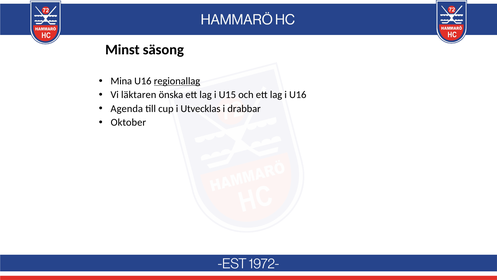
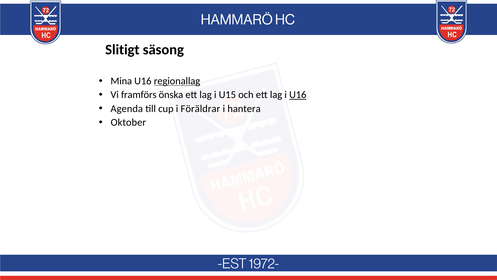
Minst: Minst -> Slitigt
läktaren: läktaren -> framförs
U16 at (298, 95) underline: none -> present
Utvecklas: Utvecklas -> Föräldrar
drabbar: drabbar -> hantera
